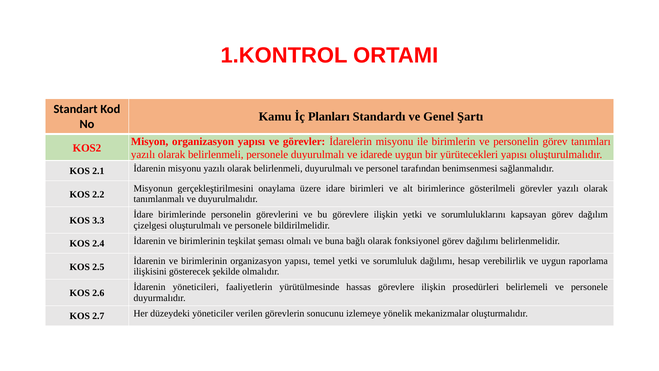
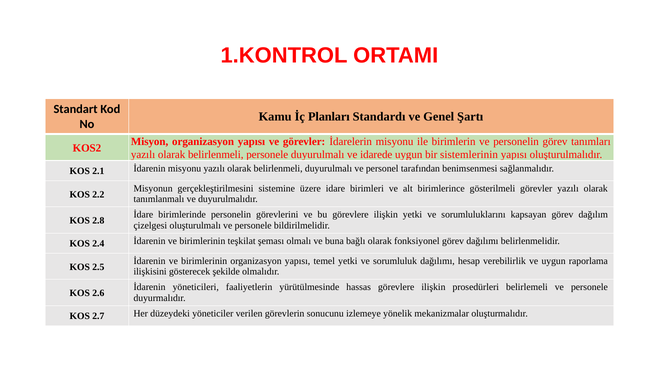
yürütecekleri: yürütecekleri -> sistemlerinin
onaylama: onaylama -> sistemine
3.3: 3.3 -> 2.8
